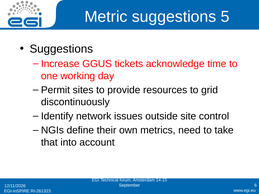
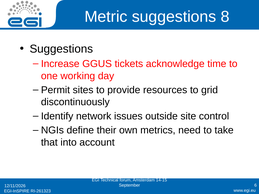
5: 5 -> 8
